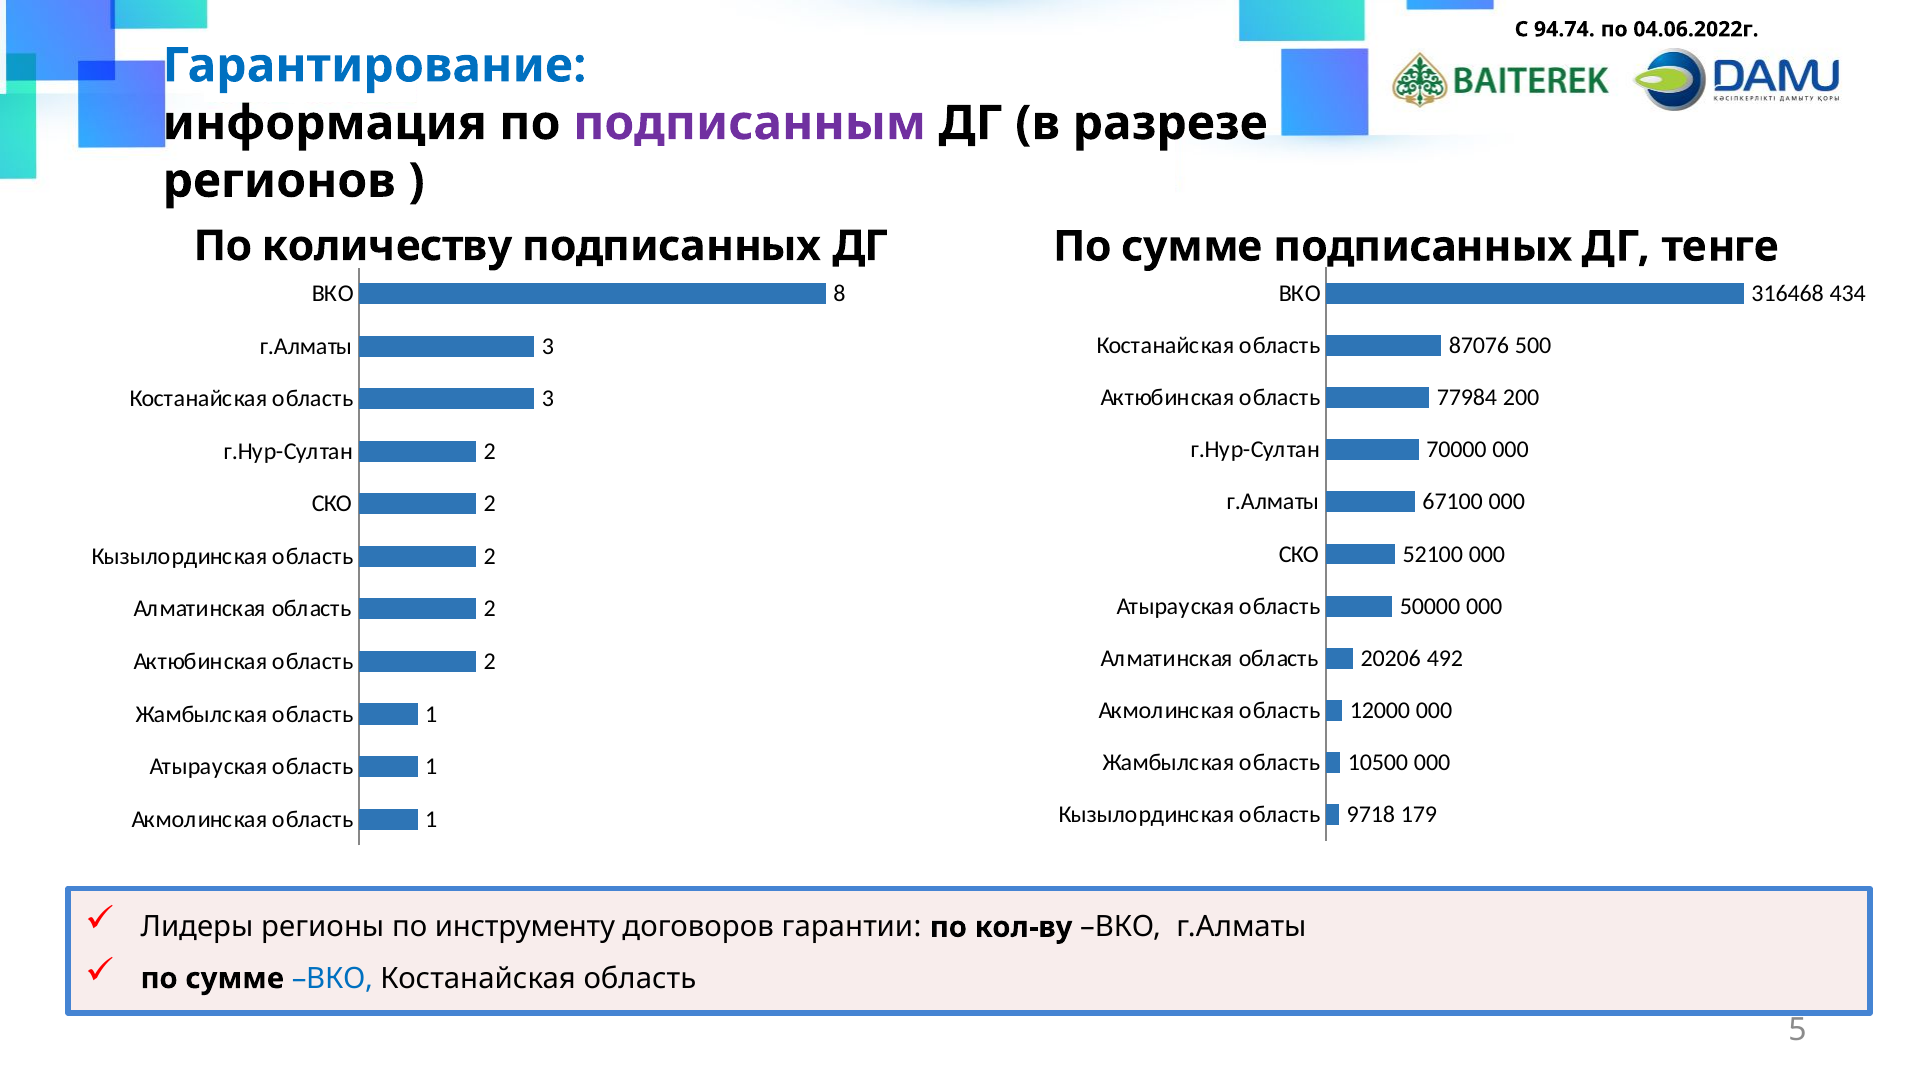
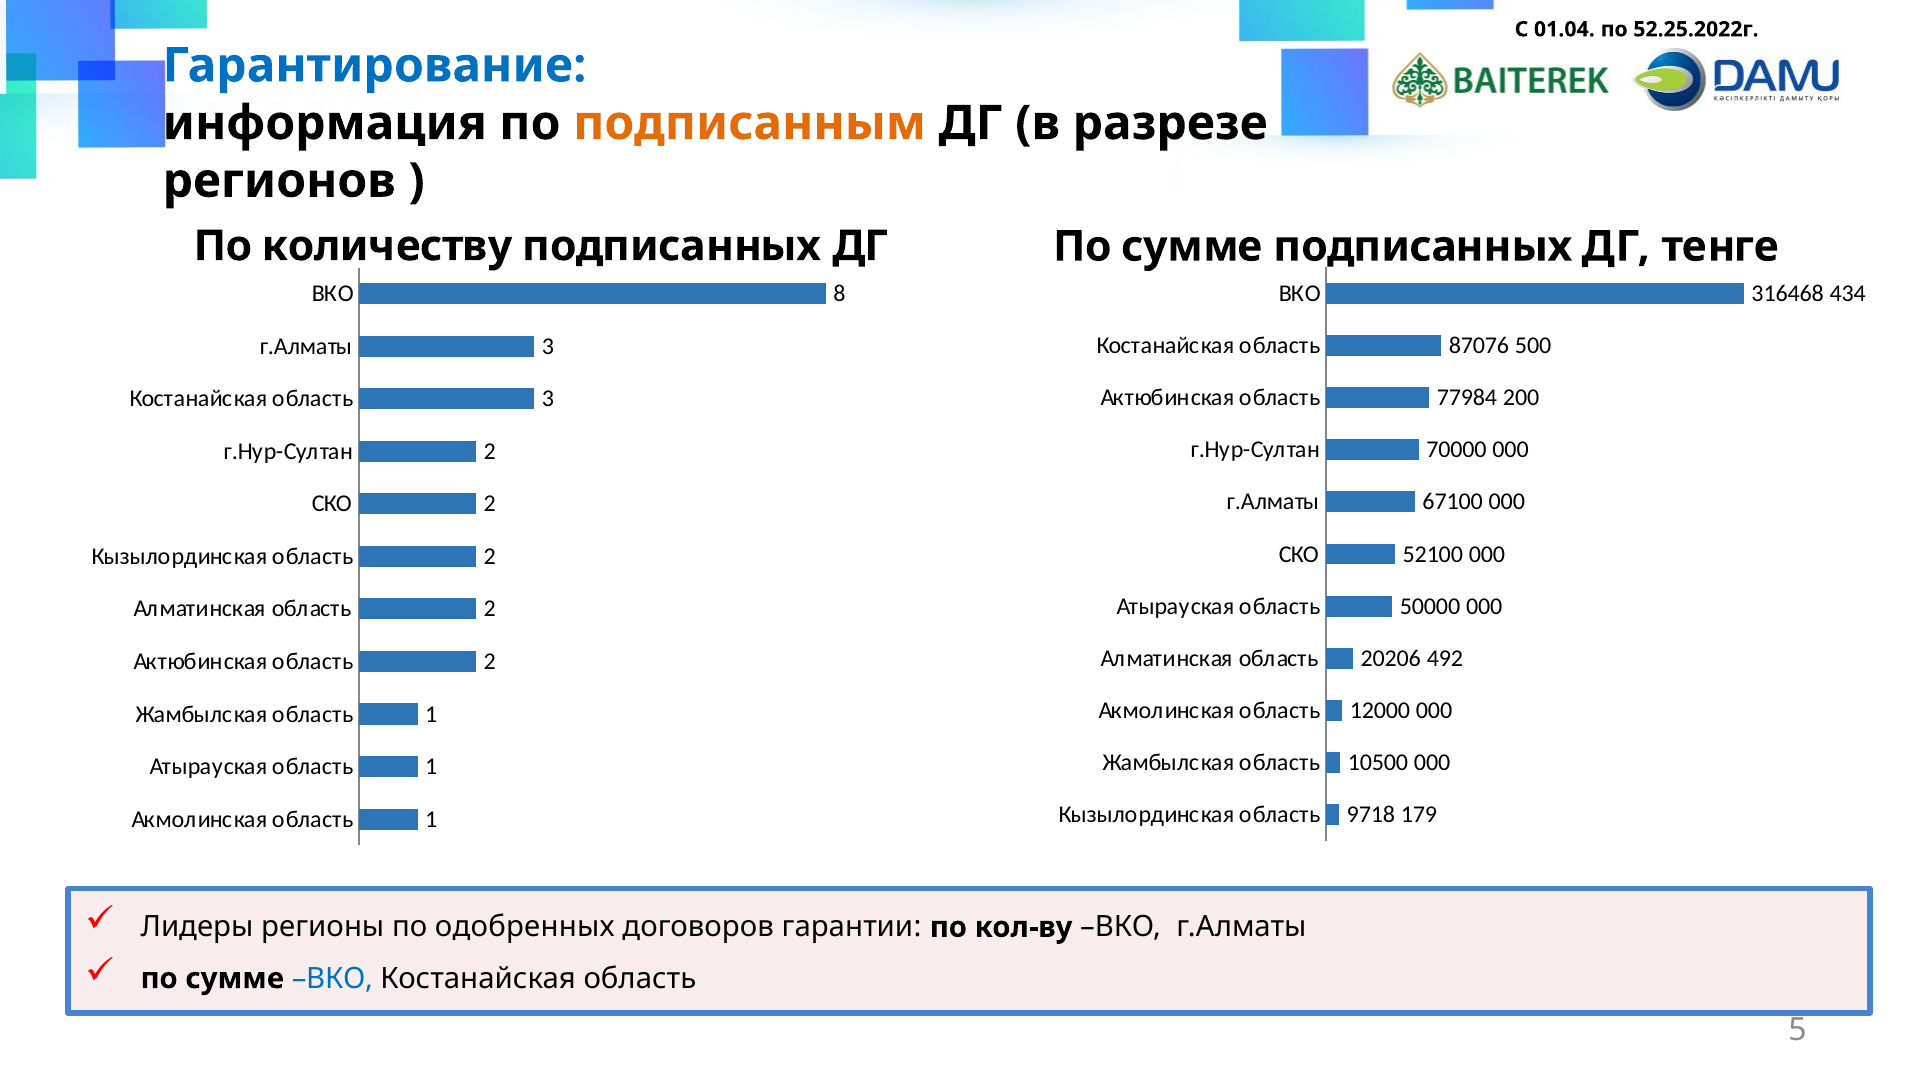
94.74: 94.74 -> 01.04
04.06.2022г: 04.06.2022г -> 52.25.2022г
подписанным colour: purple -> orange
инструменту: инструменту -> одобренных
